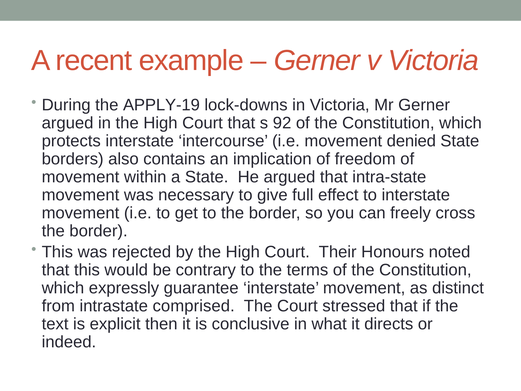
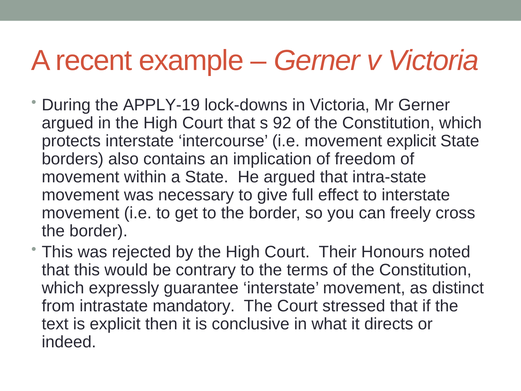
movement denied: denied -> explicit
comprised: comprised -> mandatory
